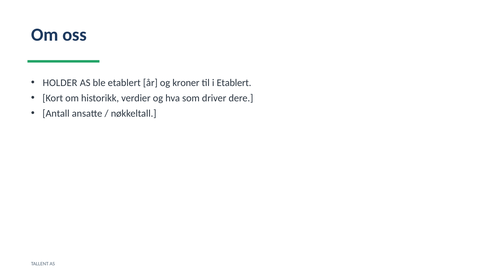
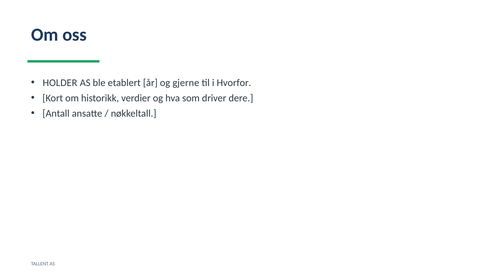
kroner: kroner -> gjerne
i Etablert: Etablert -> Hvorfor
